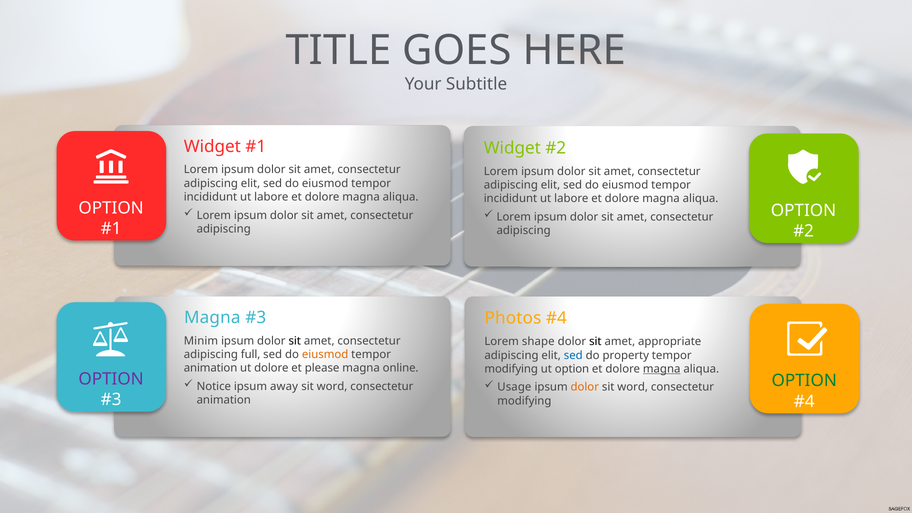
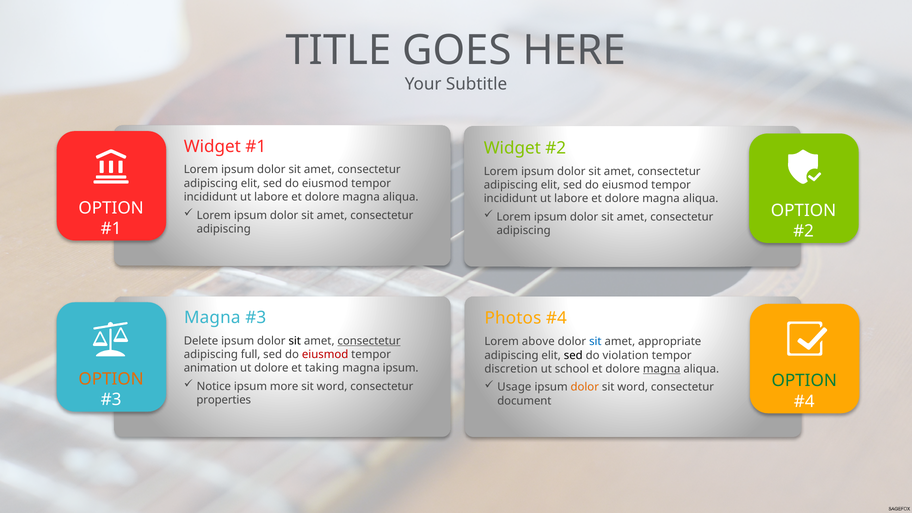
Minim: Minim -> Delete
consectetur at (369, 341) underline: none -> present
shape: shape -> above
sit at (595, 342) colour: black -> blue
eiusmod at (325, 355) colour: orange -> red
sed at (573, 355) colour: blue -> black
property: property -> violation
please: please -> taking
magna online: online -> ipsum
modifying at (511, 369): modifying -> discretion
ut option: option -> school
OPTION at (111, 379) colour: purple -> orange
away: away -> more
animation at (224, 400): animation -> properties
modifying at (524, 401): modifying -> document
